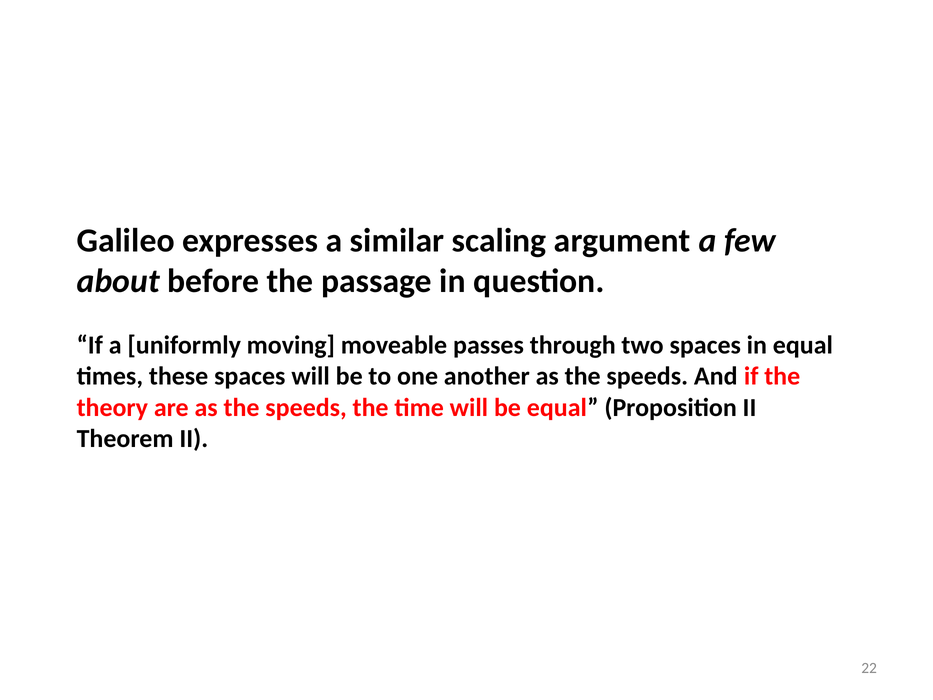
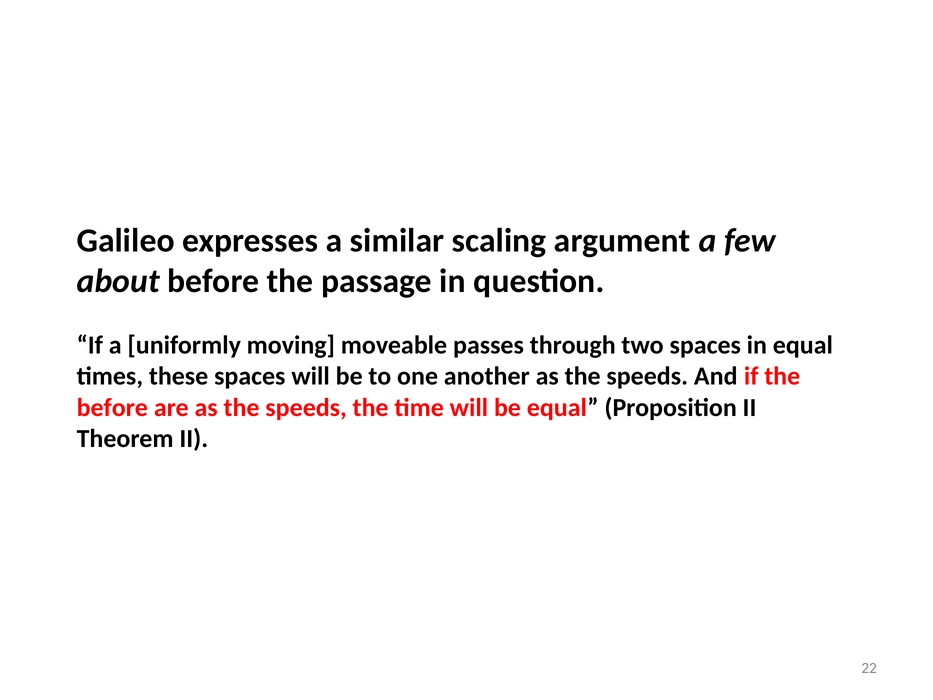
theory at (112, 407): theory -> before
